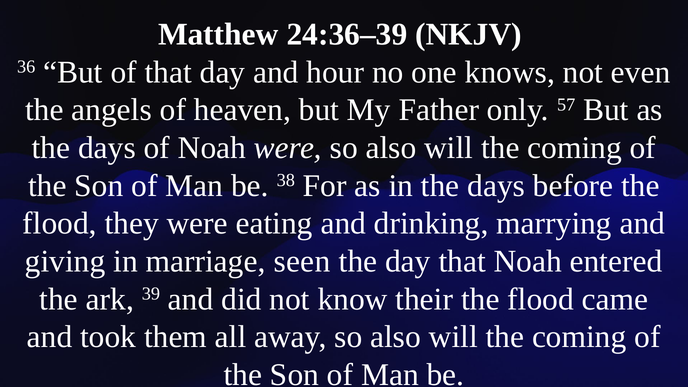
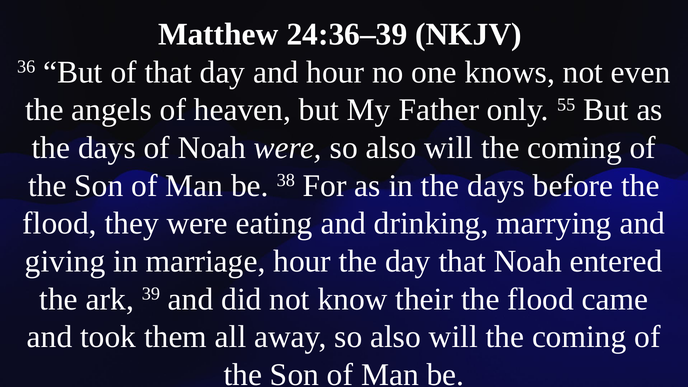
57: 57 -> 55
marriage seen: seen -> hour
